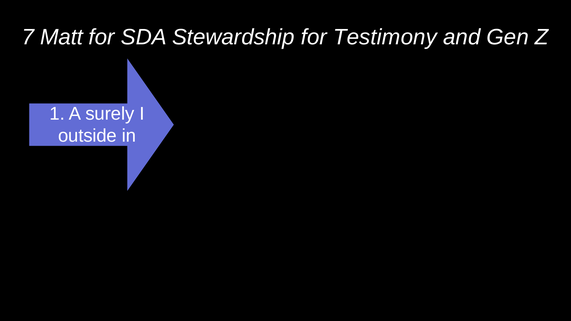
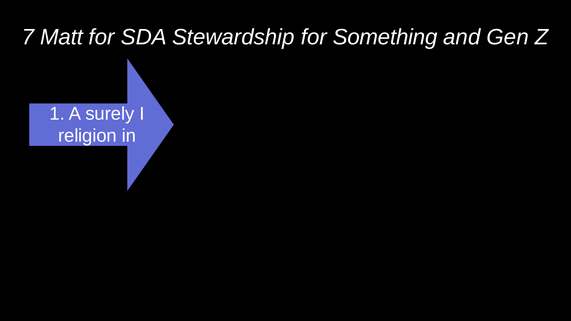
Testimony: Testimony -> Something
outside: outside -> religion
